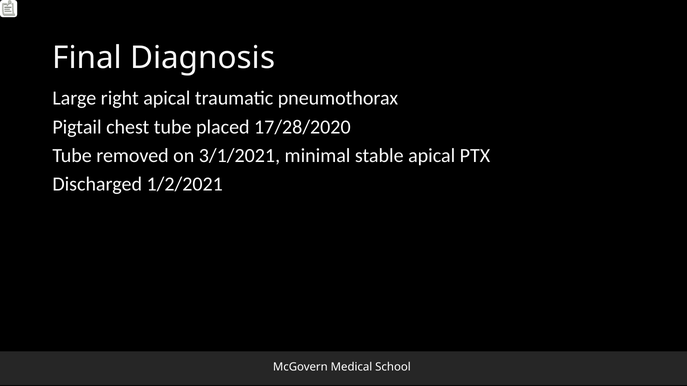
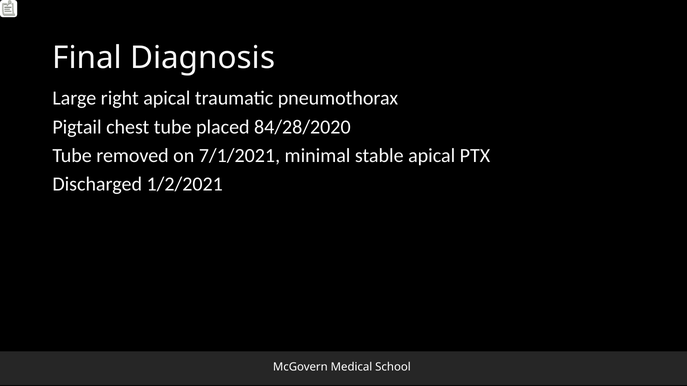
17/28/2020: 17/28/2020 -> 84/28/2020
3/1/2021: 3/1/2021 -> 7/1/2021
